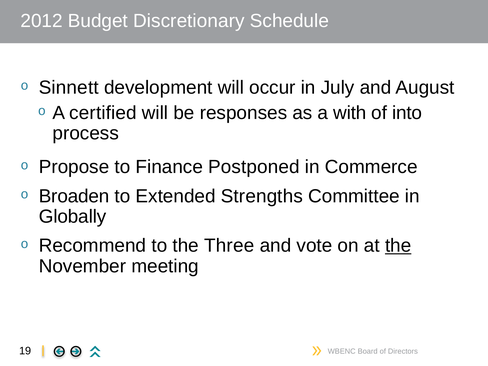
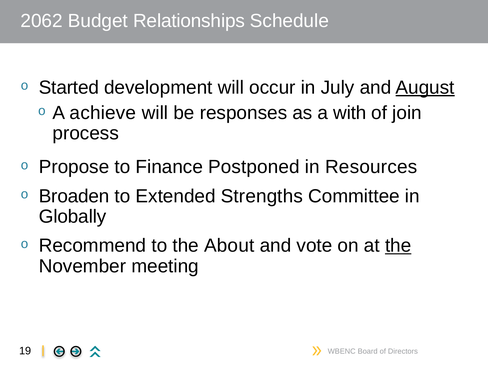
2012: 2012 -> 2062
Discretionary: Discretionary -> Relationships
Sinnett: Sinnett -> Started
August underline: none -> present
certified: certified -> achieve
into: into -> join
Commerce: Commerce -> Resources
Three: Three -> About
